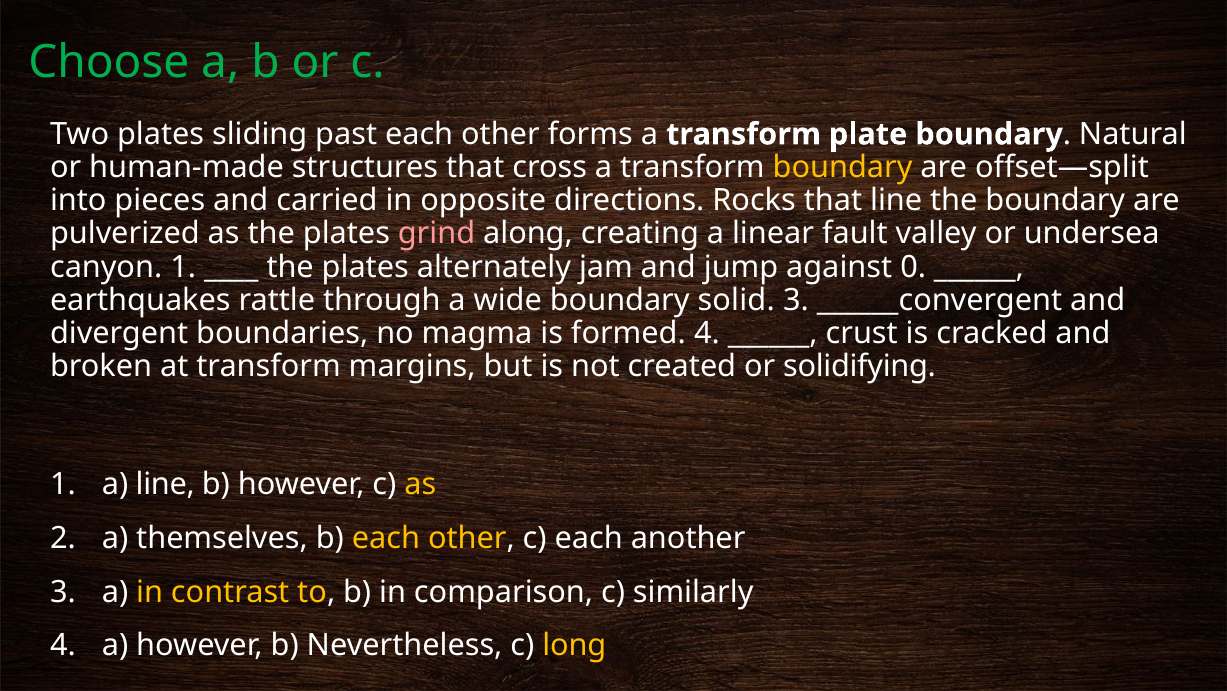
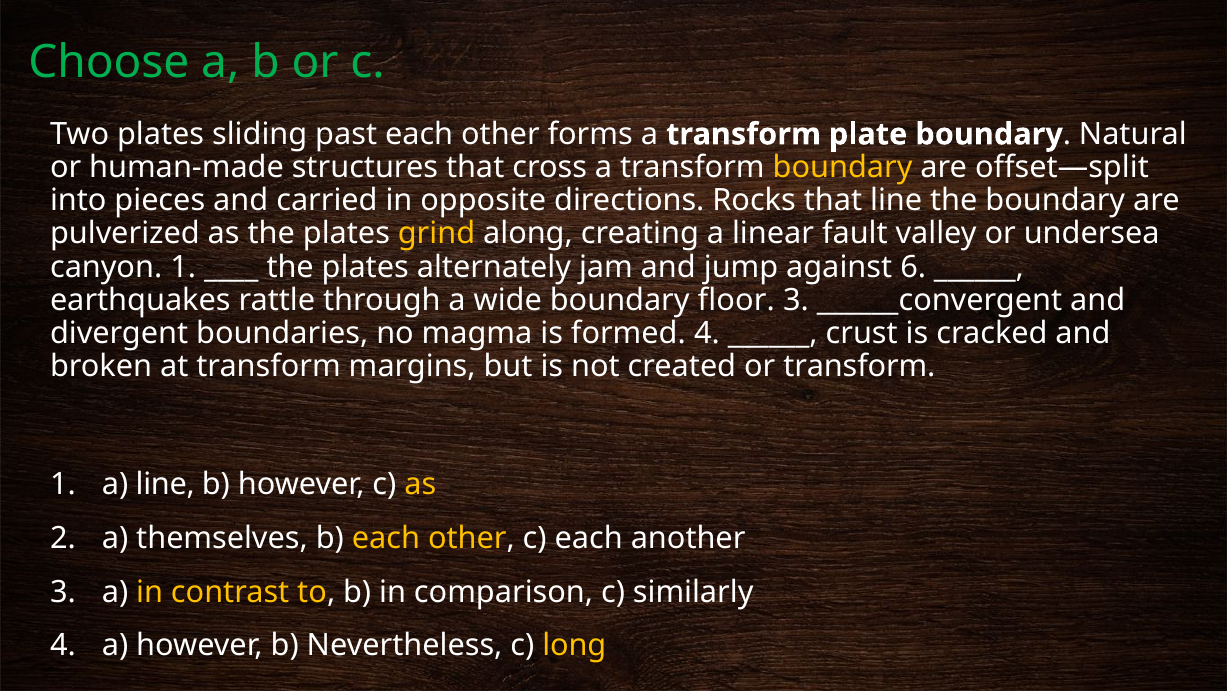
grind colour: pink -> yellow
0: 0 -> 6
solid: solid -> floor
or solidifying: solidifying -> transform
